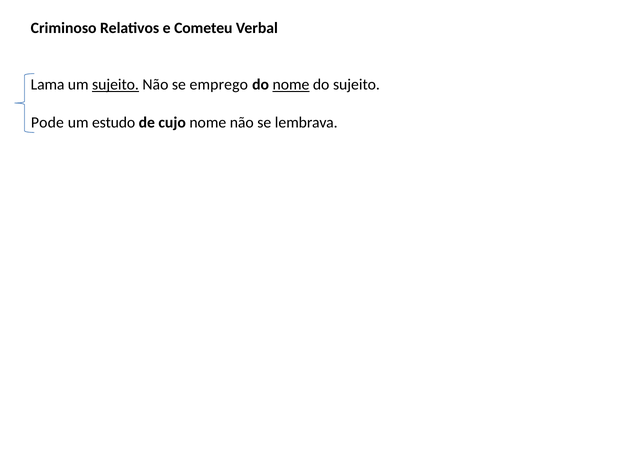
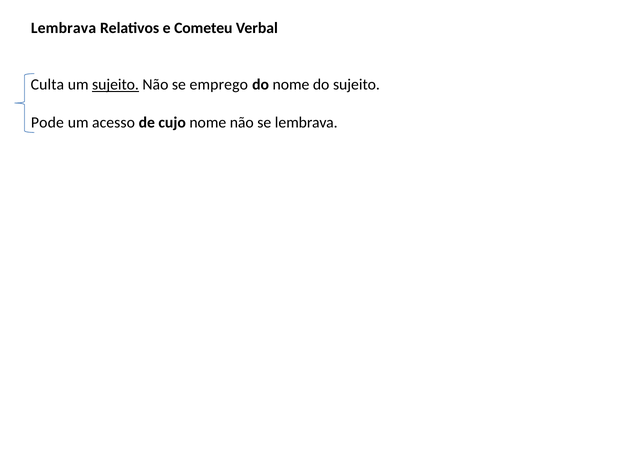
Criminoso at (64, 28): Criminoso -> Lembrava
Lama: Lama -> Culta
nome at (291, 85) underline: present -> none
estudo: estudo -> acesso
